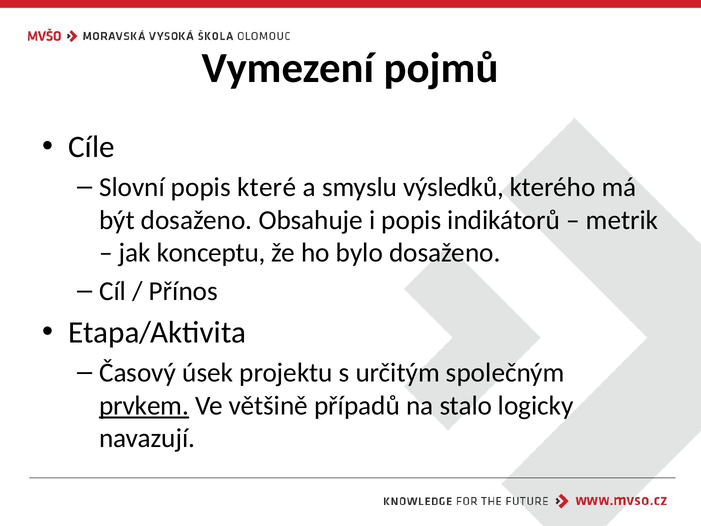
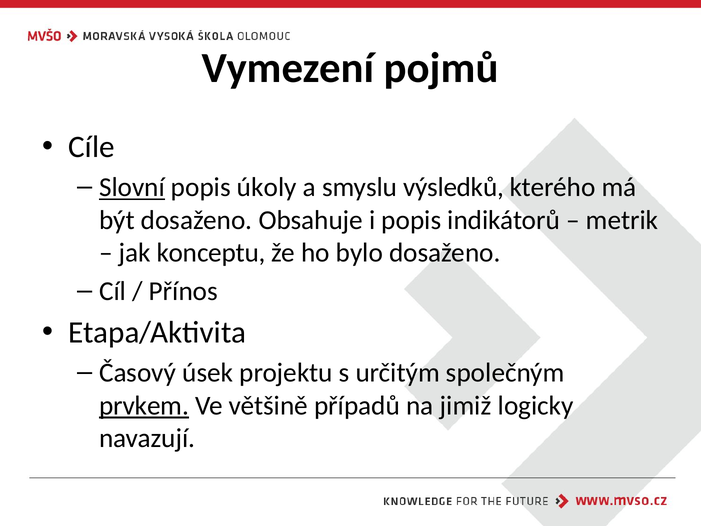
Slovní underline: none -> present
které: které -> úkoly
stalo: stalo -> jimiž
